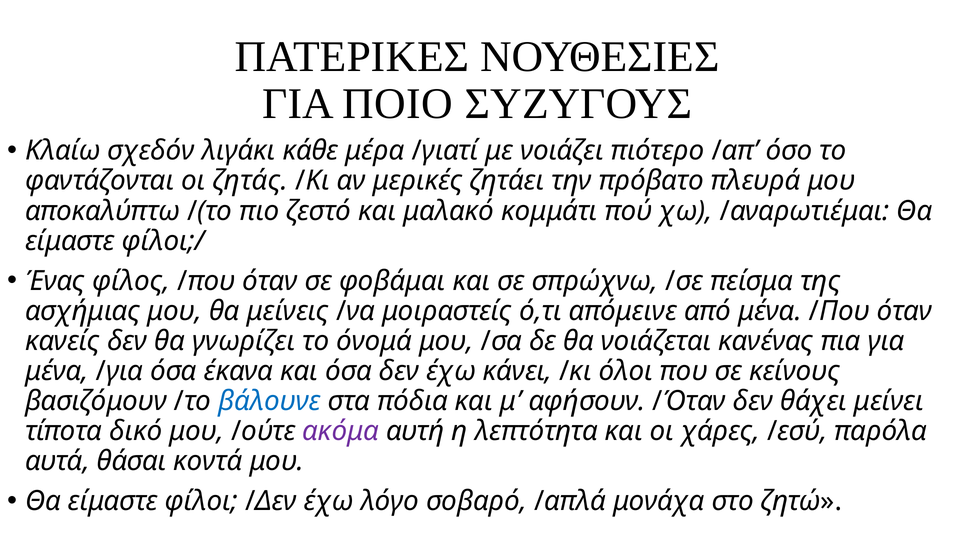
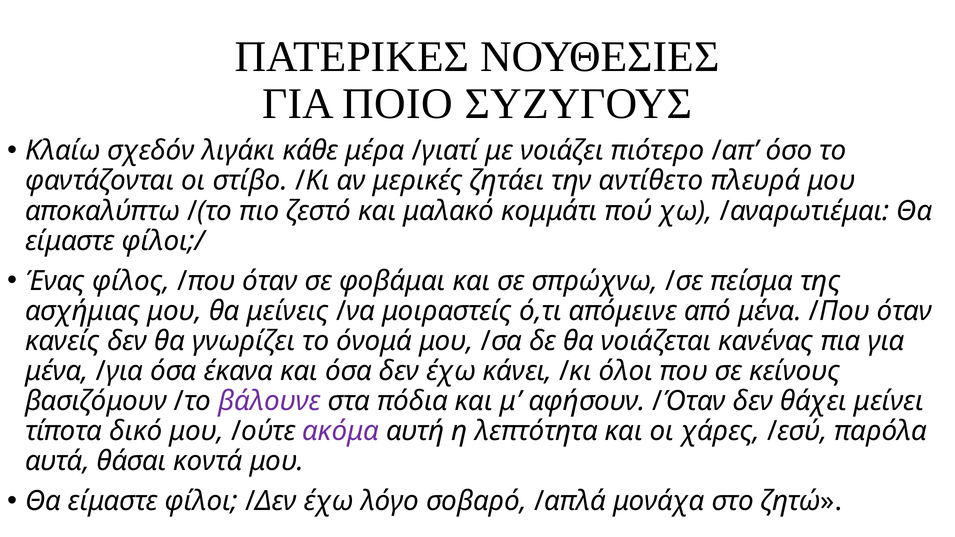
ζητάς: ζητάς -> στίβο
πρόβατο: πρόβατο -> αντίθετο
βάλουνε colour: blue -> purple
